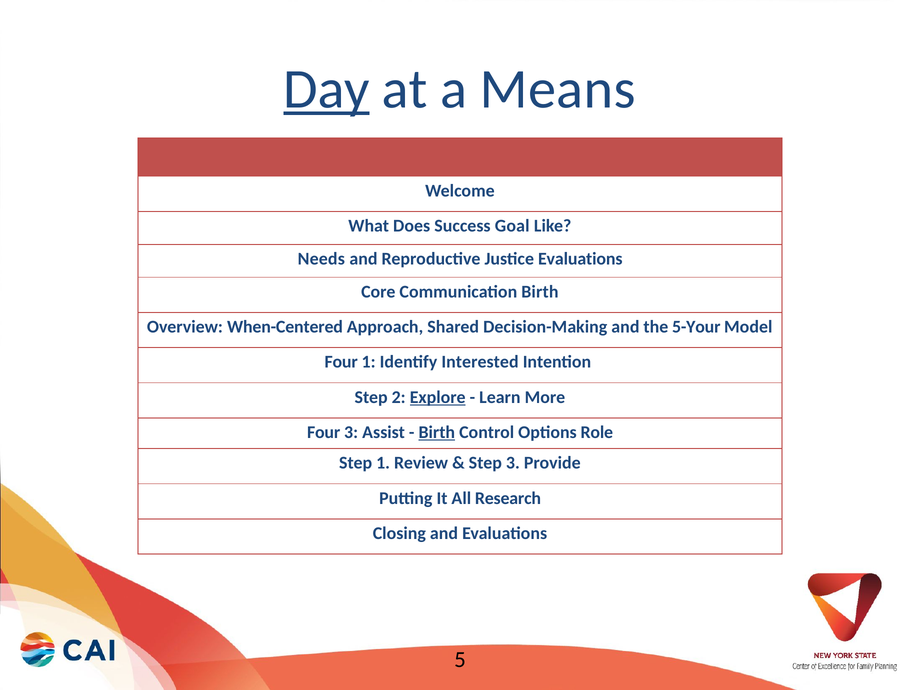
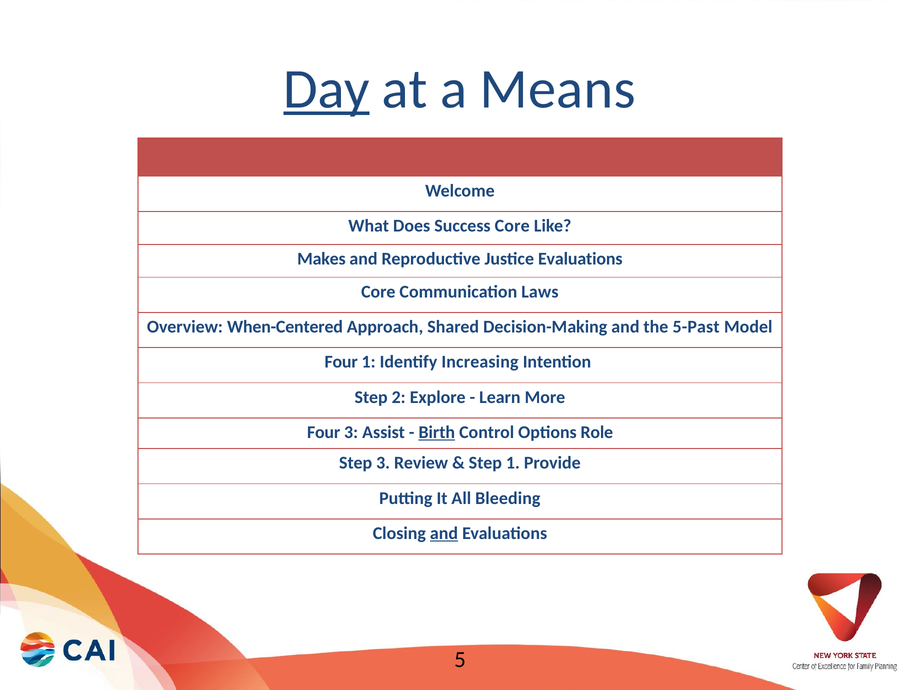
Success Goal: Goal -> Core
Needs: Needs -> Makes
Communication Birth: Birth -> Laws
5-Your: 5-Your -> 5-Past
Interested: Interested -> Increasing
Explore underline: present -> none
Step 1: 1 -> 3
Step 3: 3 -> 1
Research: Research -> Bleeding
and at (444, 533) underline: none -> present
